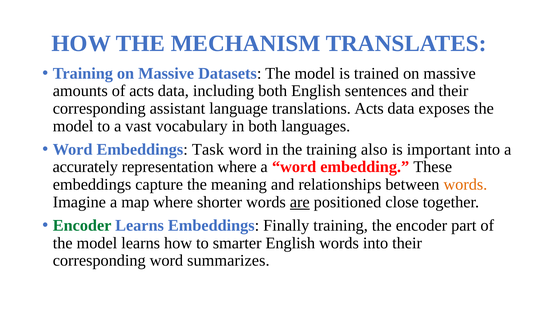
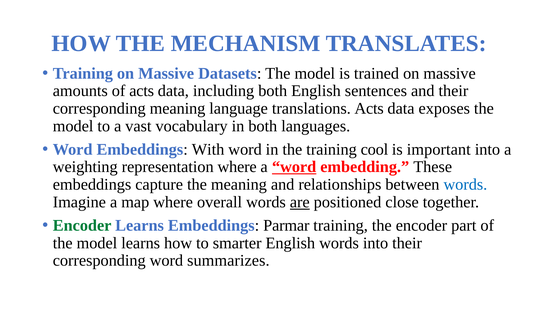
corresponding assistant: assistant -> meaning
Task: Task -> With
also: also -> cool
accurately: accurately -> weighting
word at (294, 167) underline: none -> present
words at (465, 184) colour: orange -> blue
shorter: shorter -> overall
Finally: Finally -> Parmar
